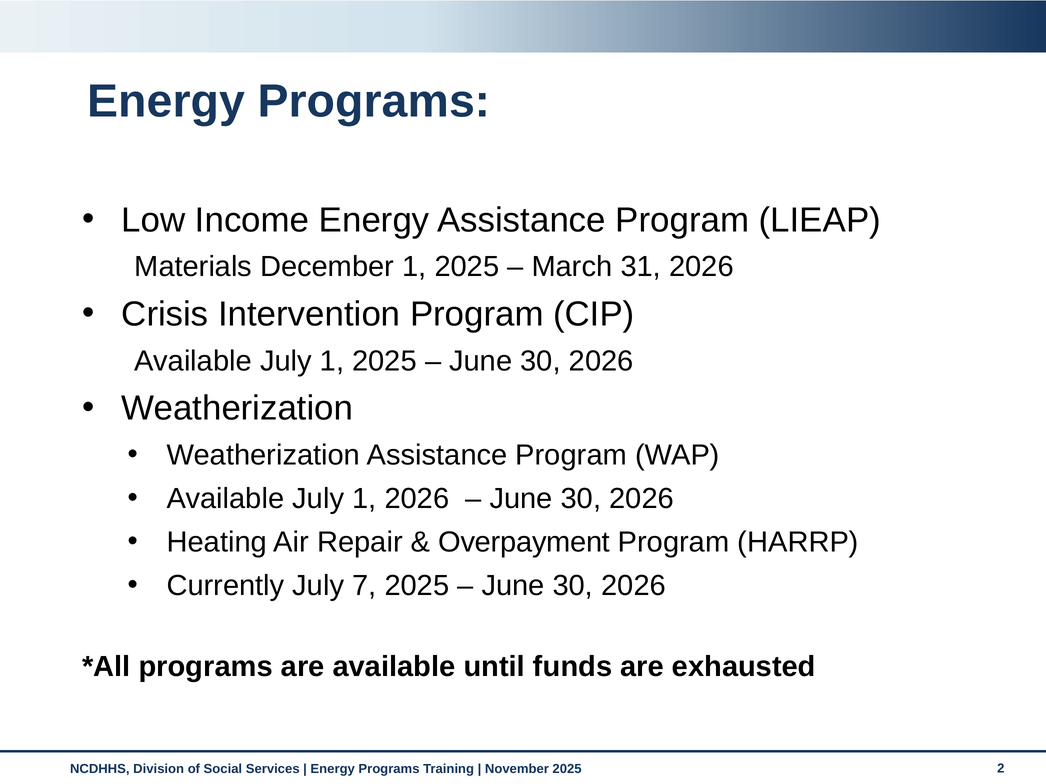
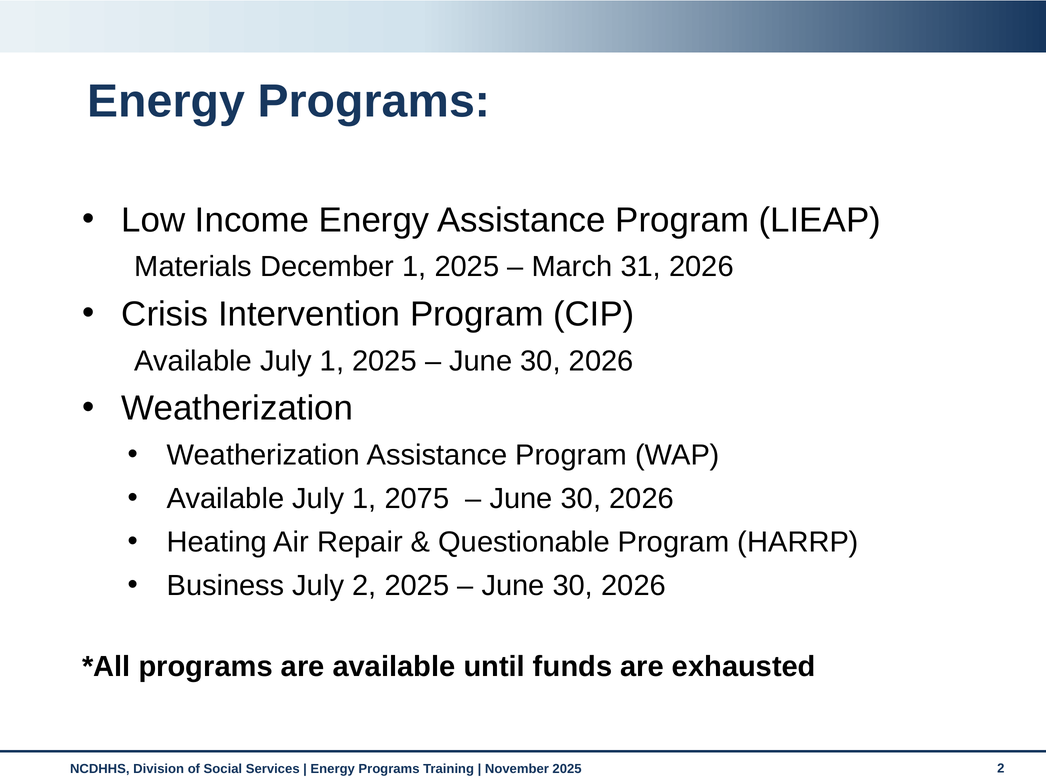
1 2026: 2026 -> 2075
Overpayment: Overpayment -> Questionable
Currently: Currently -> Business
July 7: 7 -> 2
